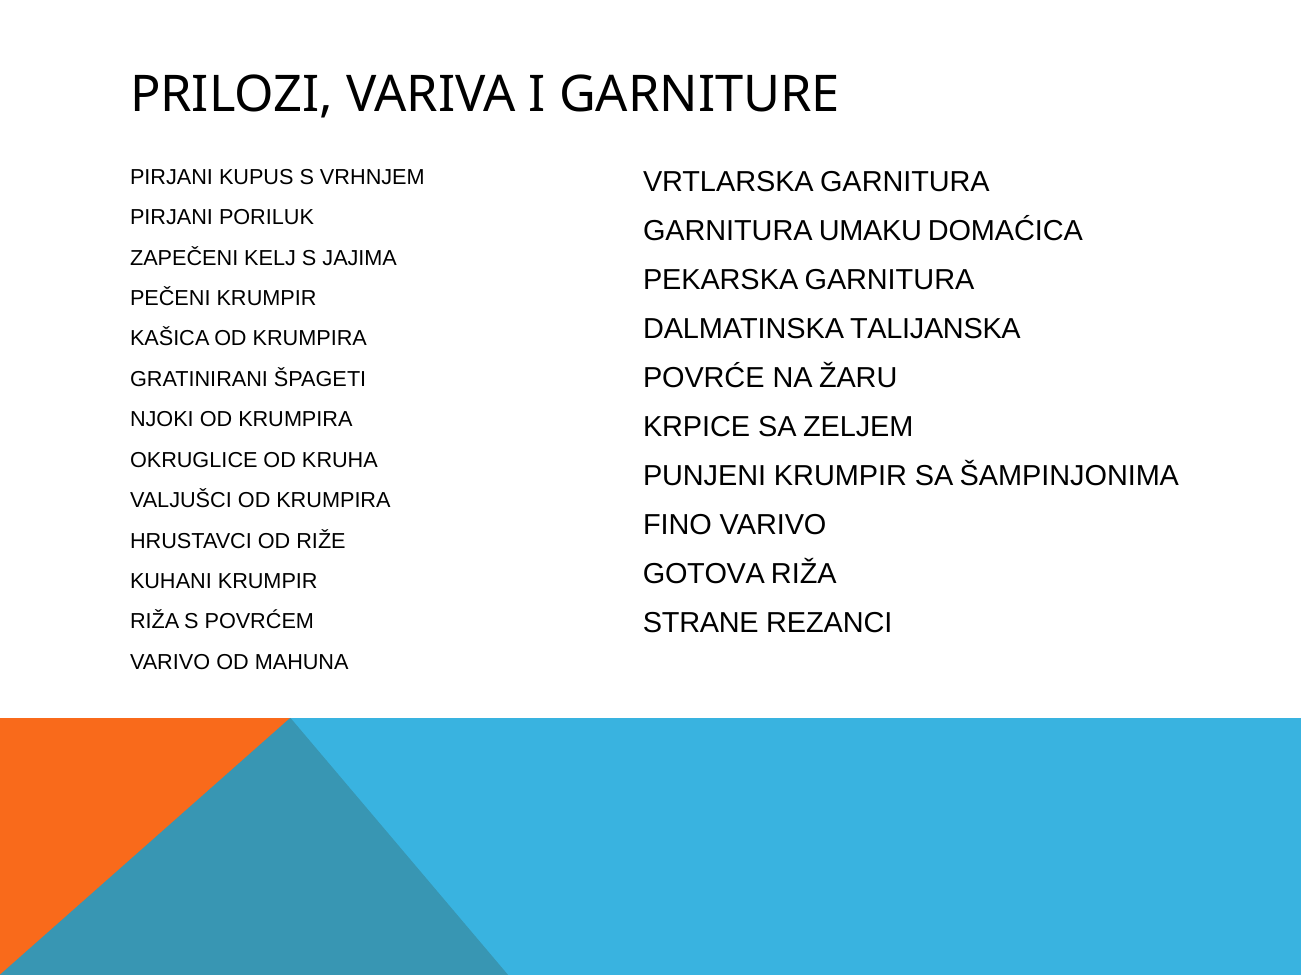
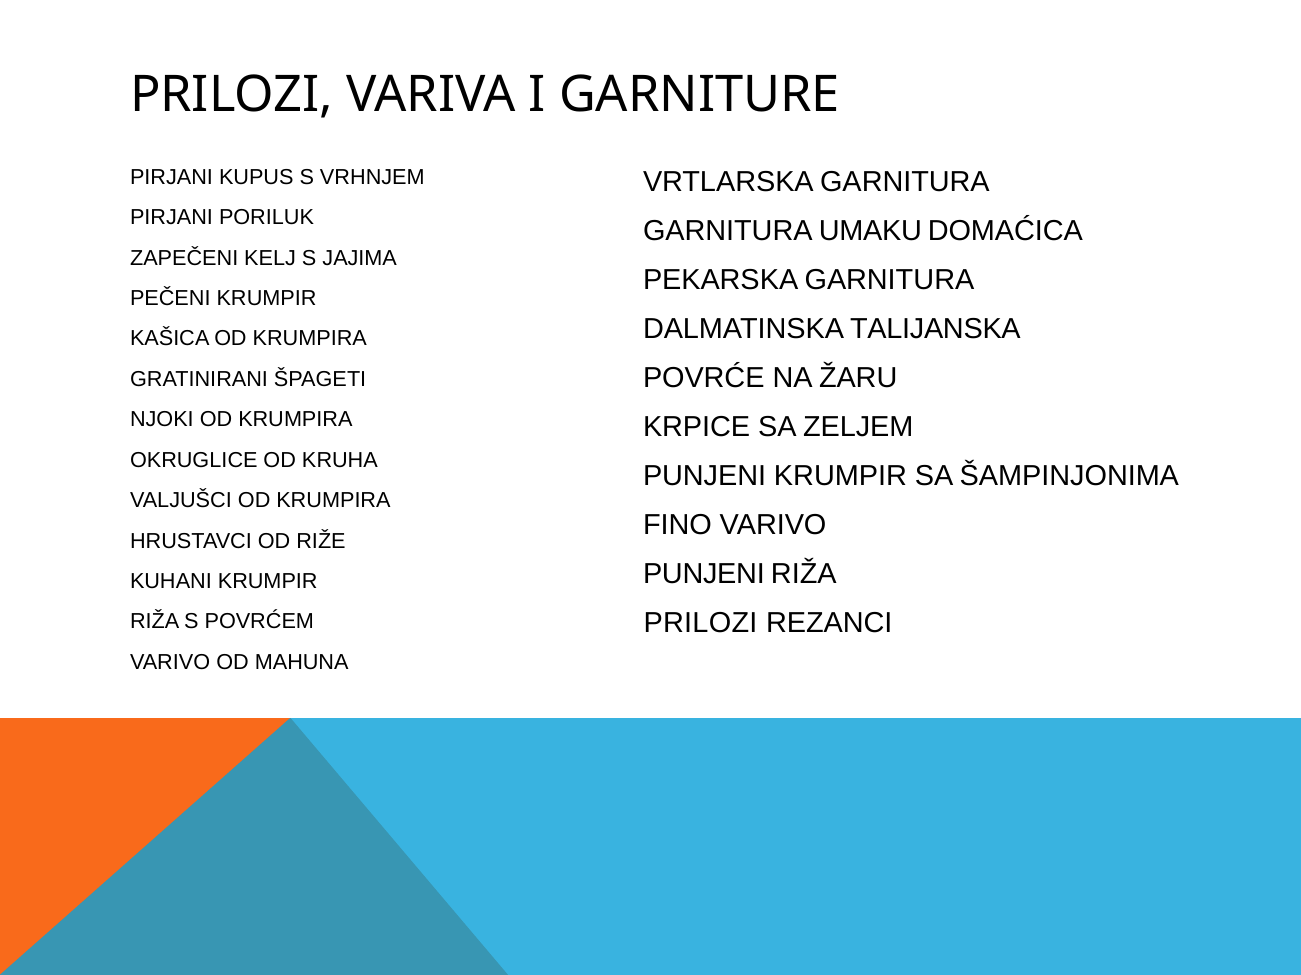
GOTOVA at (704, 574): GOTOVA -> PUNJENI
STRANE at (701, 624): STRANE -> PRILOZI
